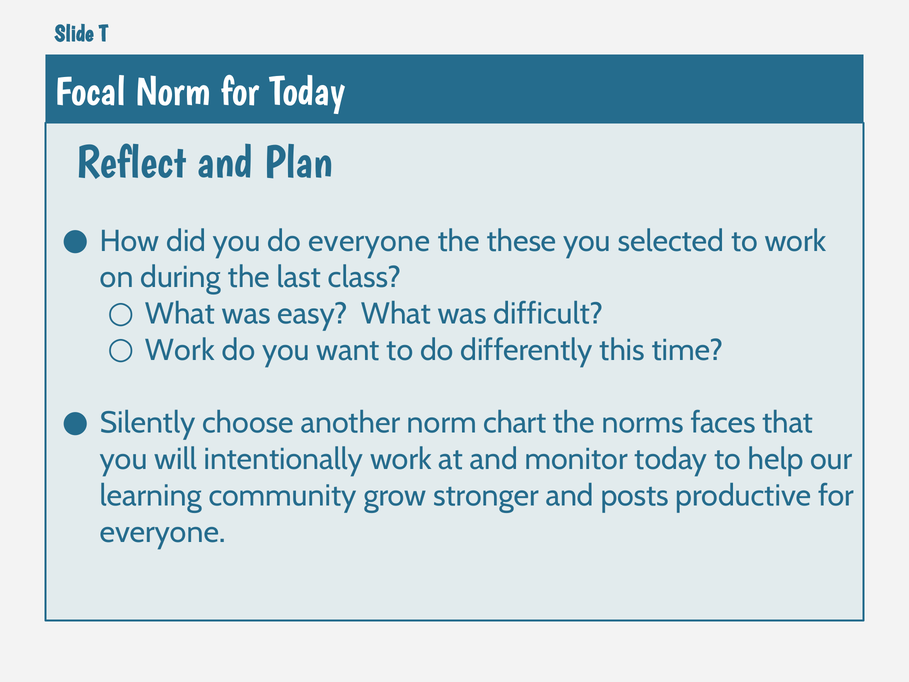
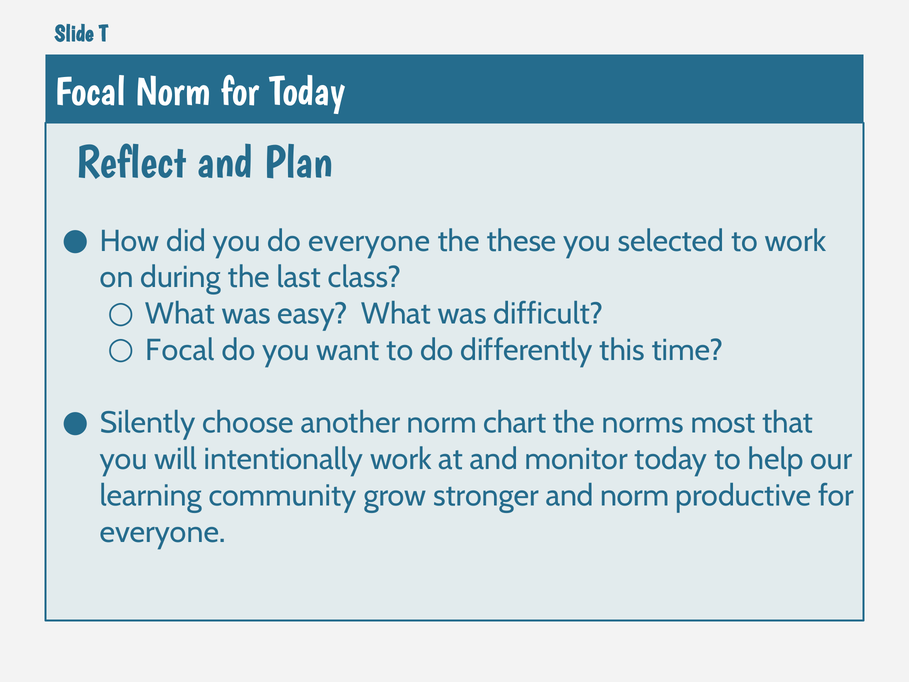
Work at (180, 350): Work -> Focal
faces: faces -> most
and posts: posts -> norm
